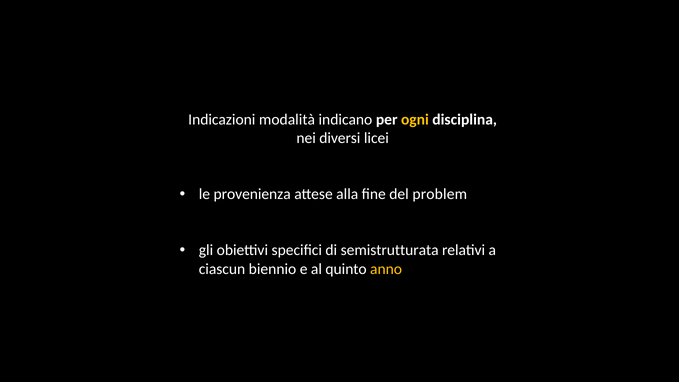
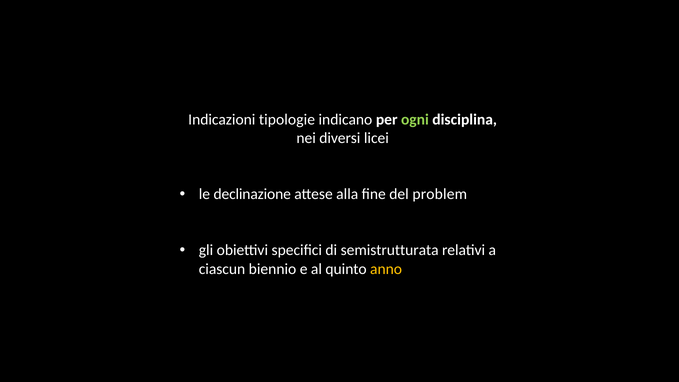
modalità: modalità -> tipologie
ogni colour: yellow -> light green
provenienza: provenienza -> declinazione
